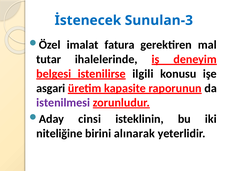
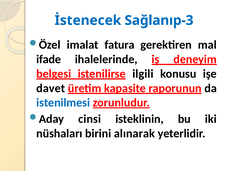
Sunulan-3: Sunulan-3 -> Sağlanıp-3
tutar: tutar -> ifade
asgari: asgari -> davet
istenilmesi colour: purple -> blue
niteliğine: niteliğine -> nüshaları
